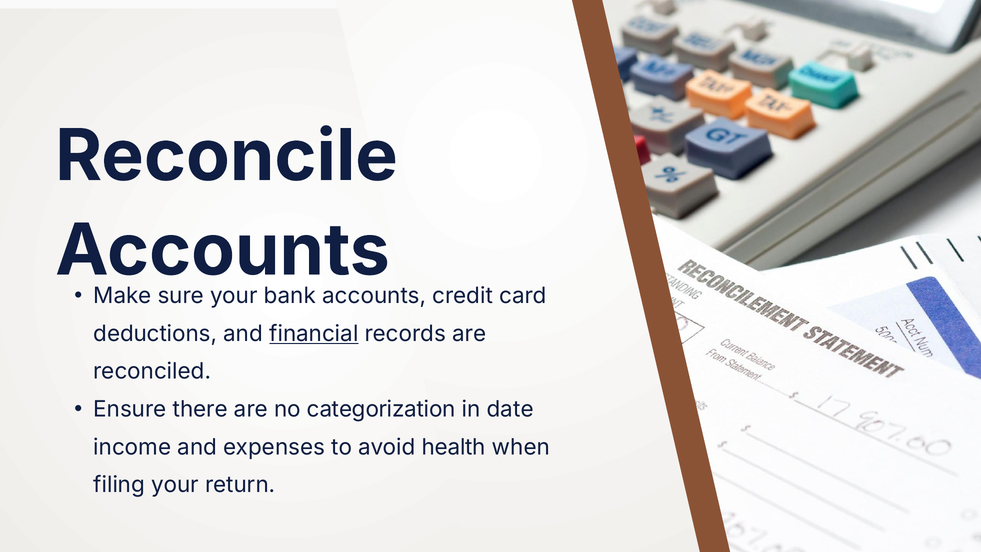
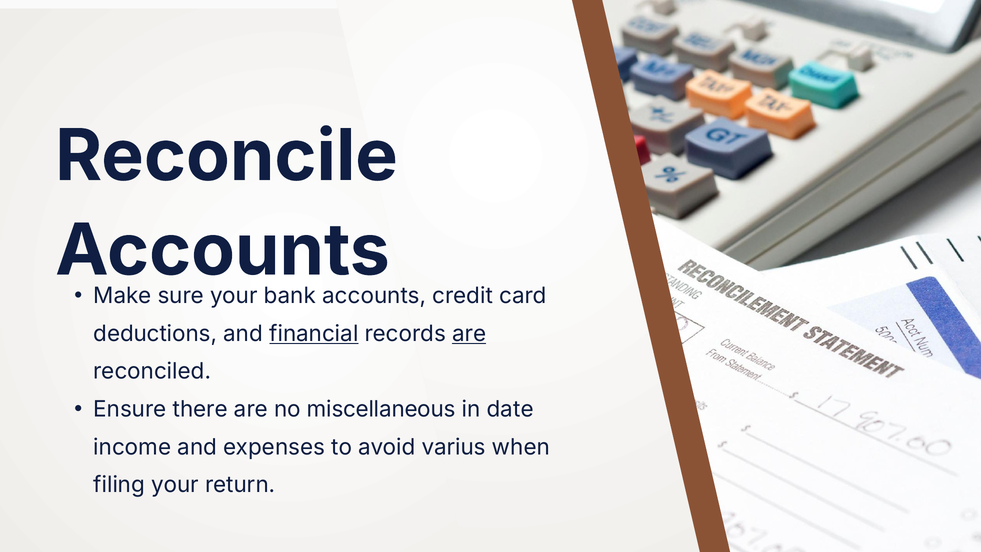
are at (469, 334) underline: none -> present
categorization: categorization -> miscellaneous
health: health -> varius
